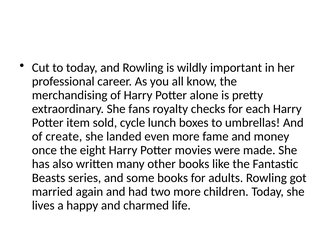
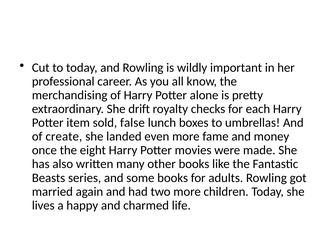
fans: fans -> drift
cycle: cycle -> false
